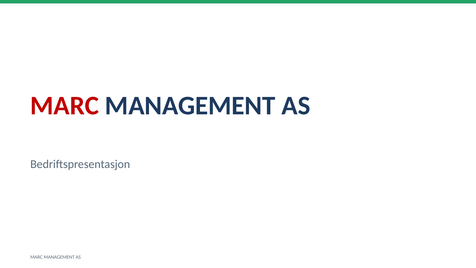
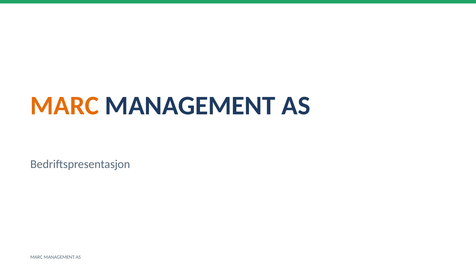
MARC at (65, 106) colour: red -> orange
